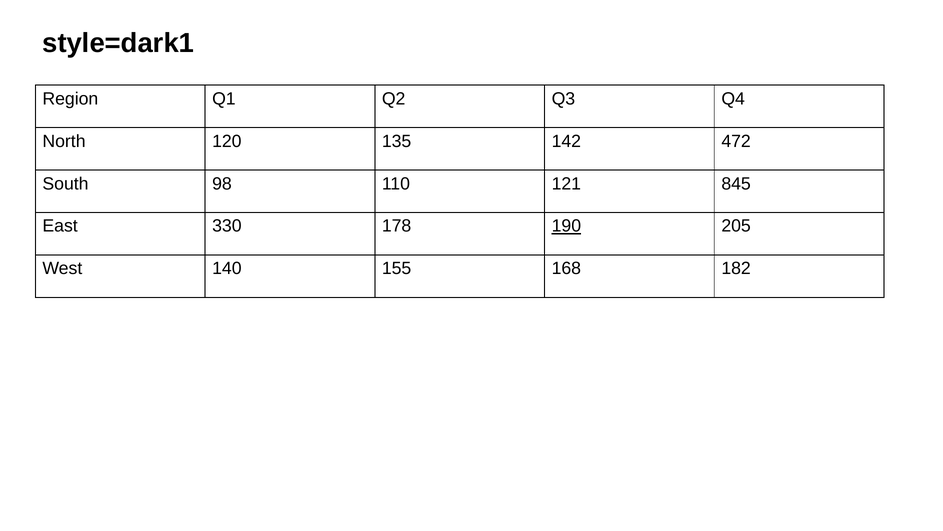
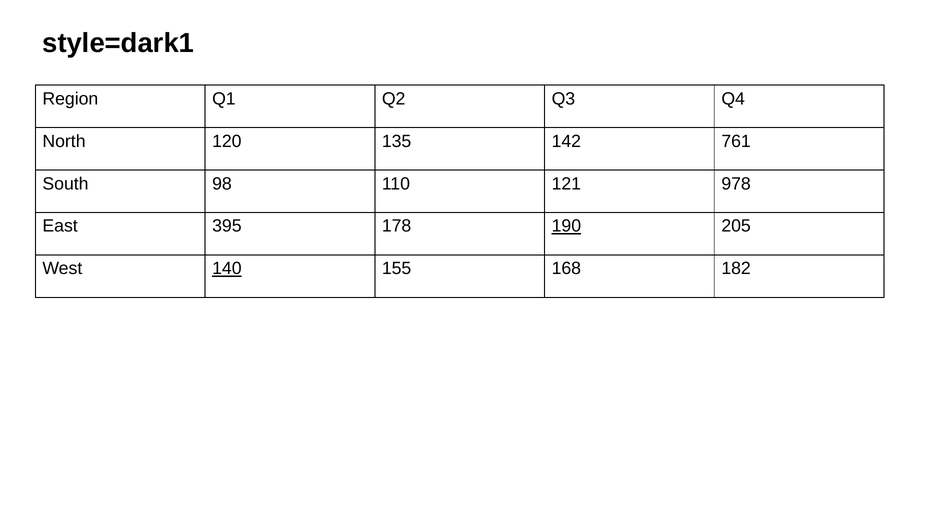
472: 472 -> 761
845: 845 -> 978
330: 330 -> 395
140 underline: none -> present
